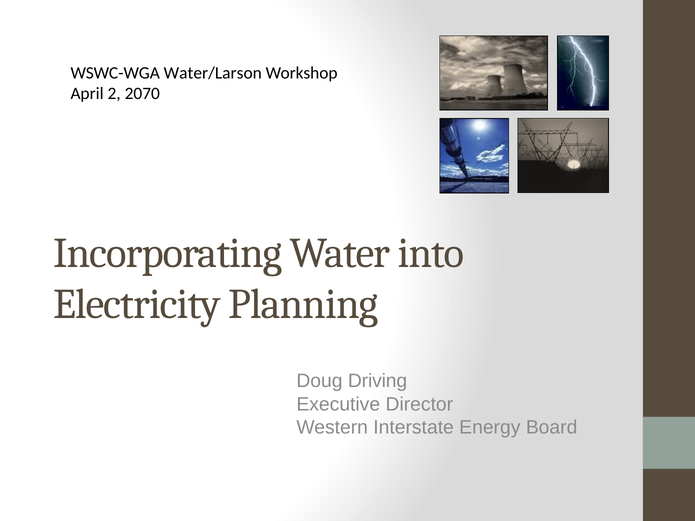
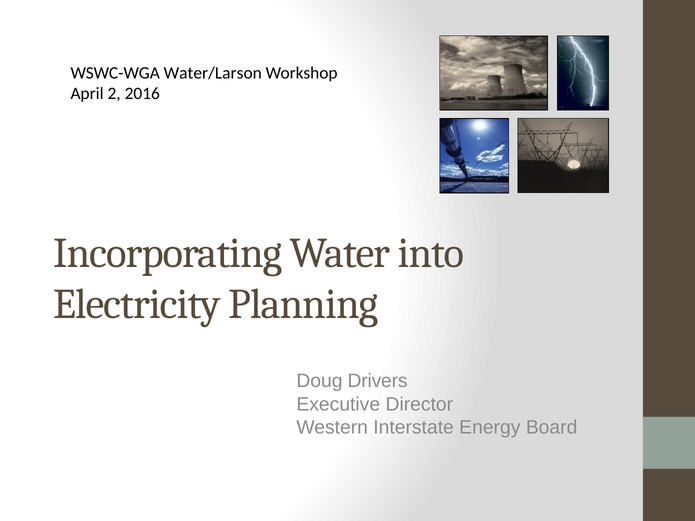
2070: 2070 -> 2016
Driving: Driving -> Drivers
